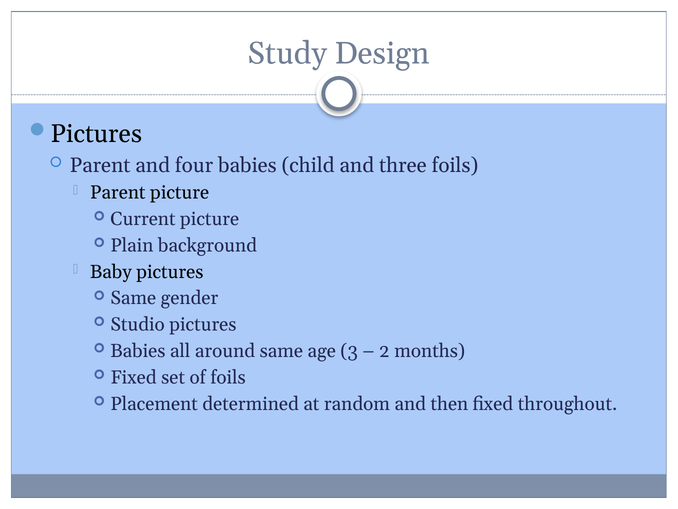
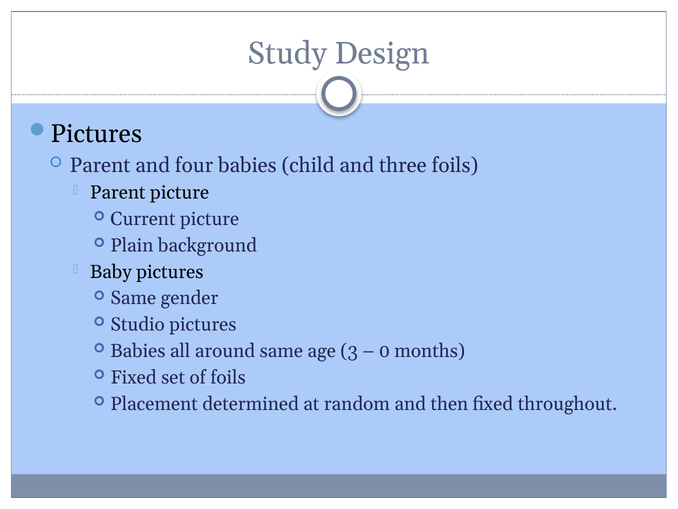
2: 2 -> 0
